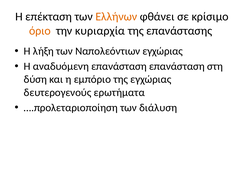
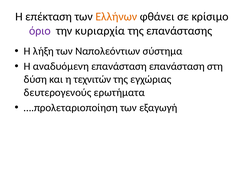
όριο colour: orange -> purple
Ναπολεόντιων εγχώριας: εγχώριας -> σύστημα
εμπόριο: εμπόριο -> τεχνιτών
διάλυση: διάλυση -> εξαγωγή
